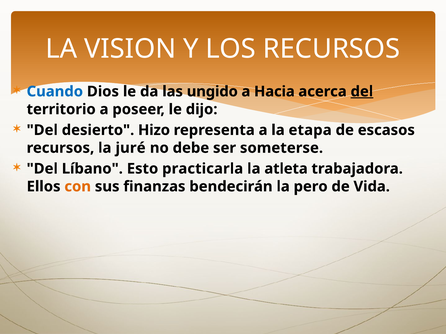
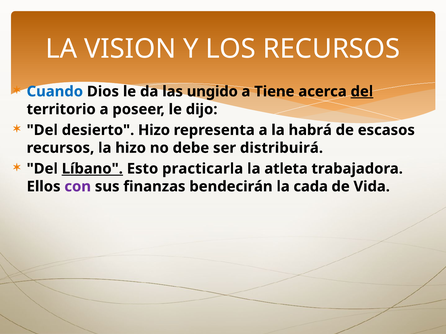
Hacia: Hacia -> Tiene
etapa: etapa -> habrá
la juré: juré -> hizo
someterse: someterse -> distribuirá
Líbano underline: none -> present
con colour: orange -> purple
pero: pero -> cada
